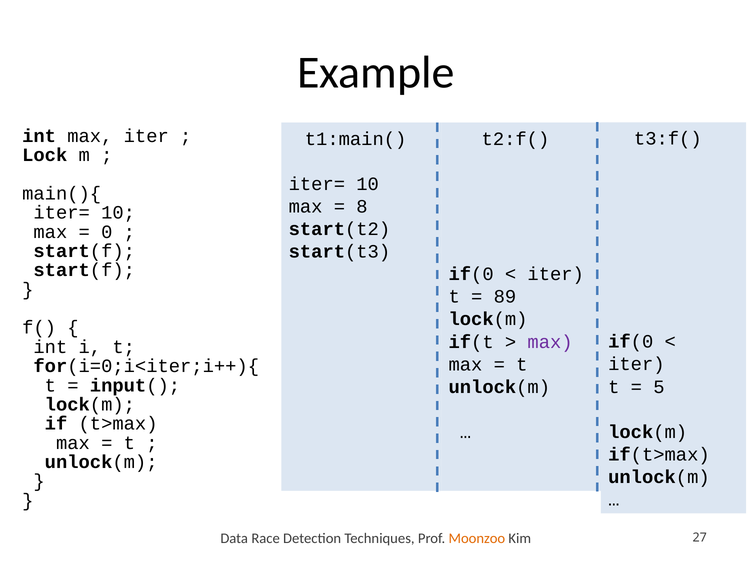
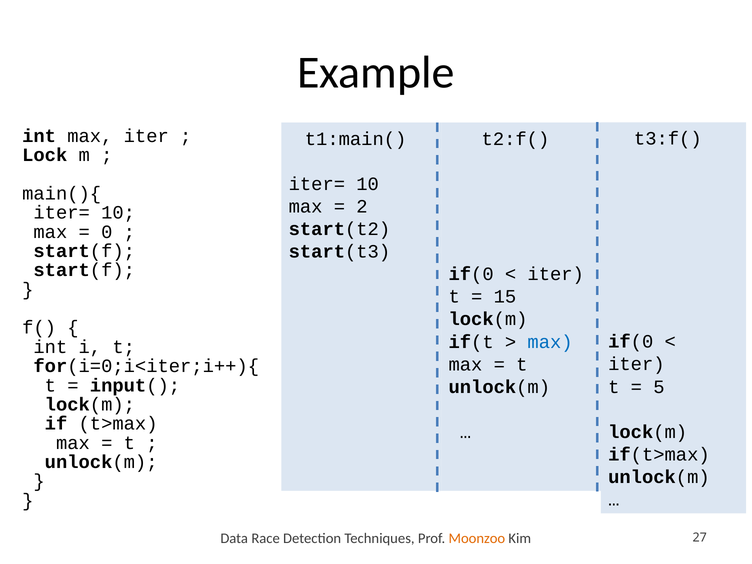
8: 8 -> 2
89: 89 -> 15
max at (550, 342) colour: purple -> blue
